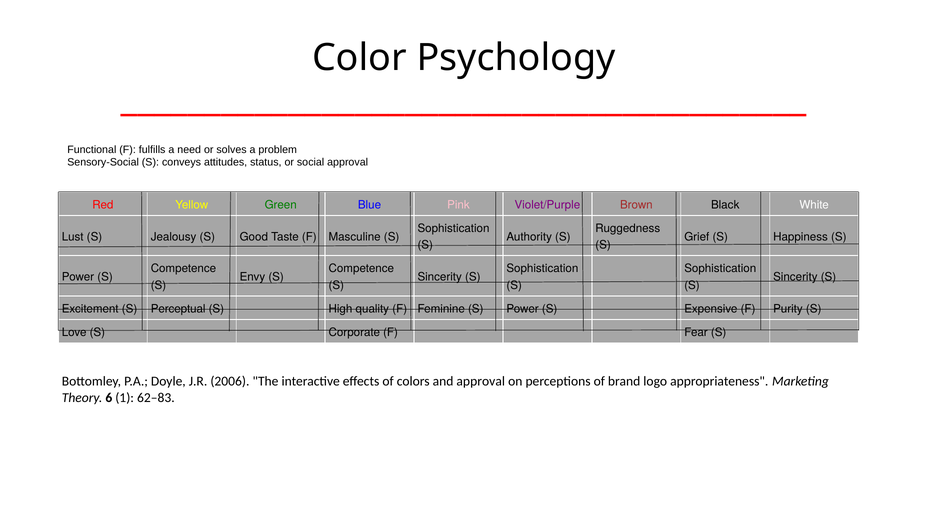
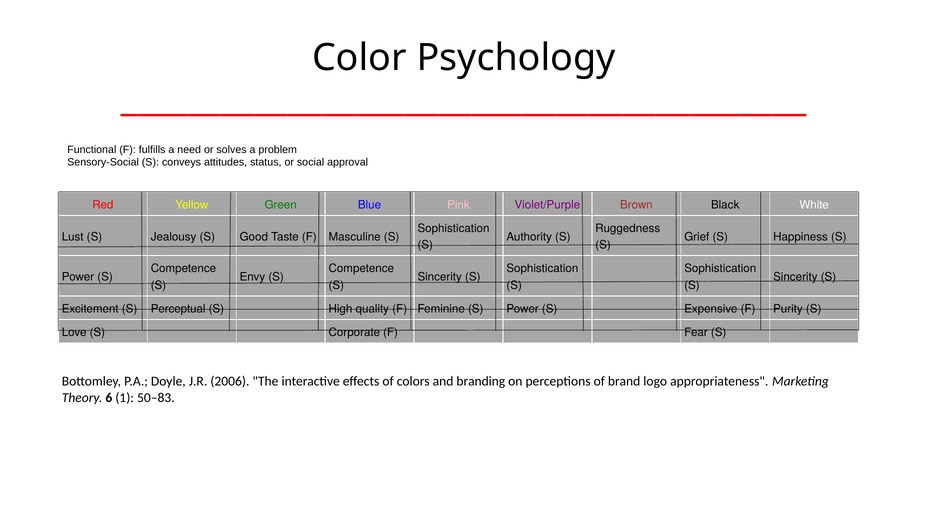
and approval: approval -> branding
62–83: 62–83 -> 50–83
